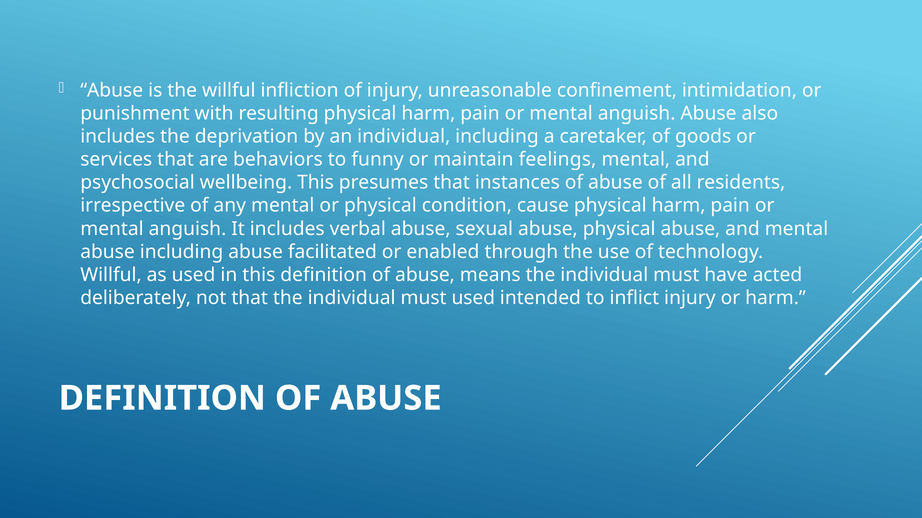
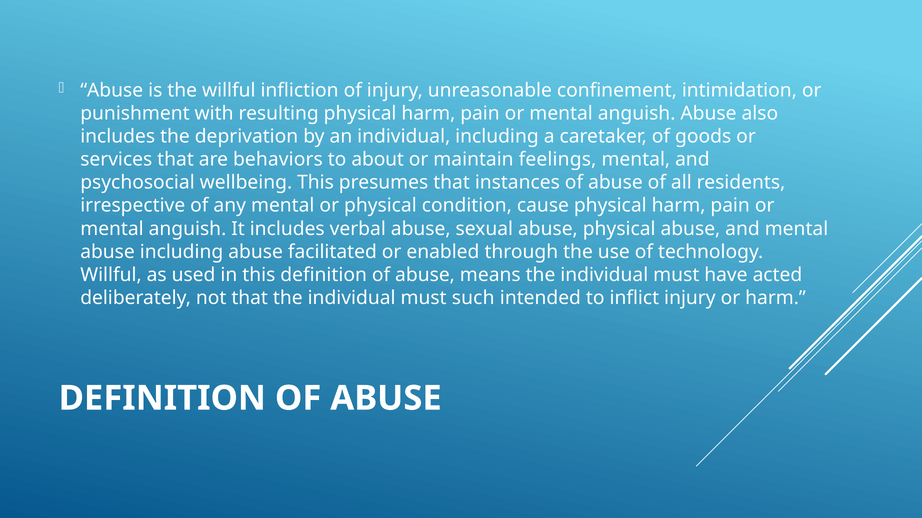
funny: funny -> about
must used: used -> such
